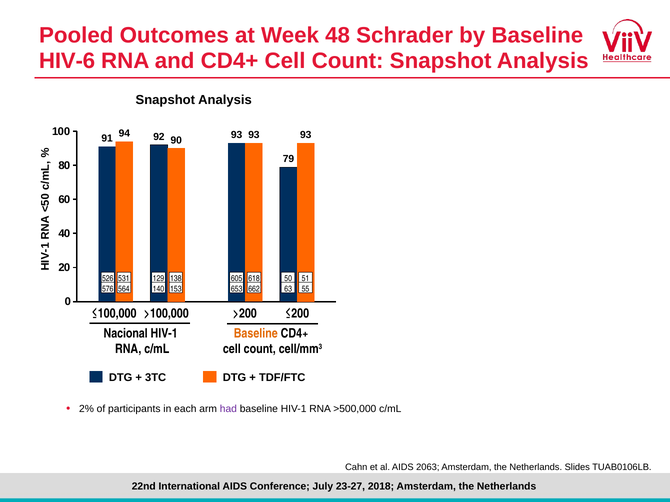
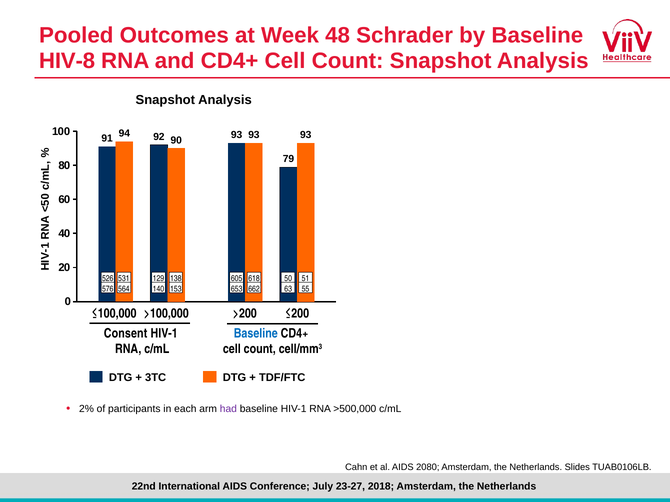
HIV-6: HIV-6 -> HIV-8
Nacional: Nacional -> Consent
Baseline at (256, 334) colour: orange -> blue
2063: 2063 -> 2080
